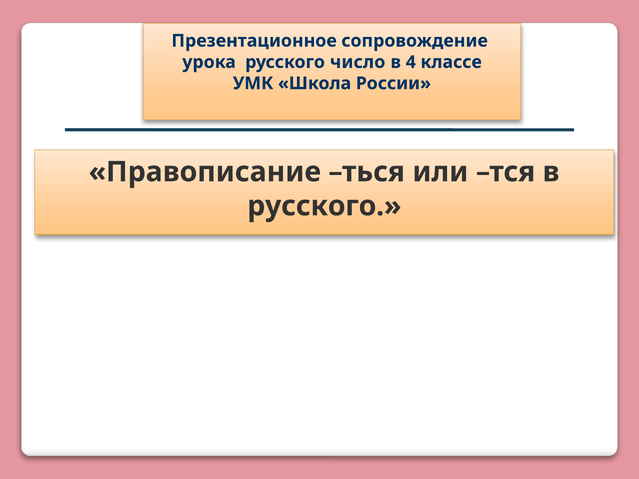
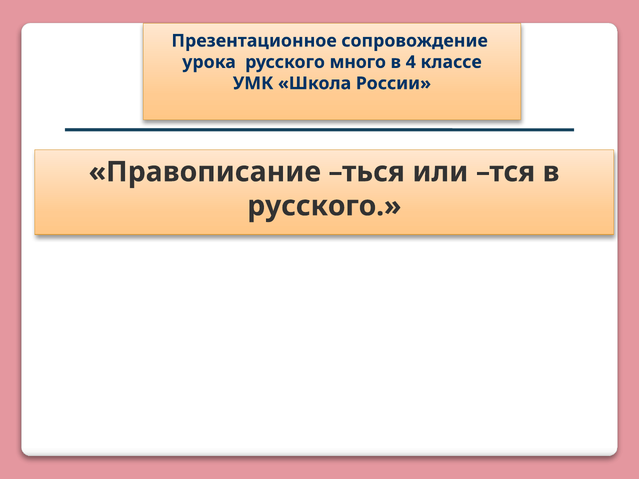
число: число -> много
